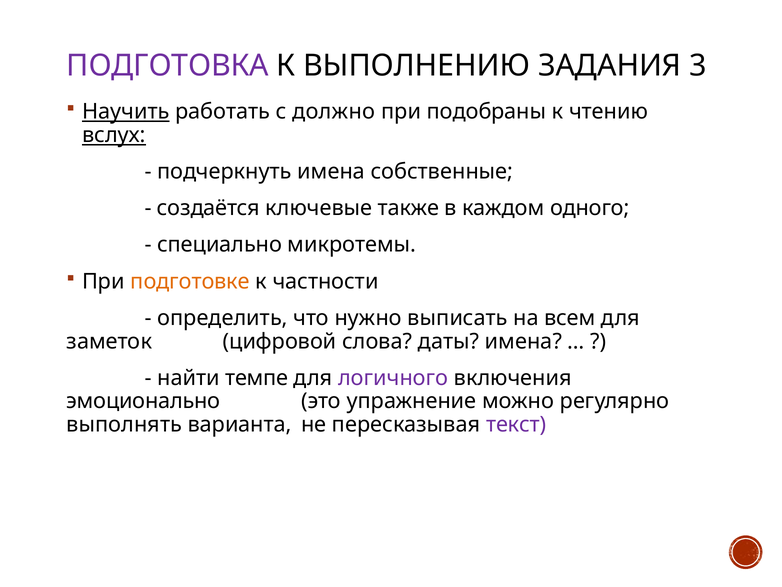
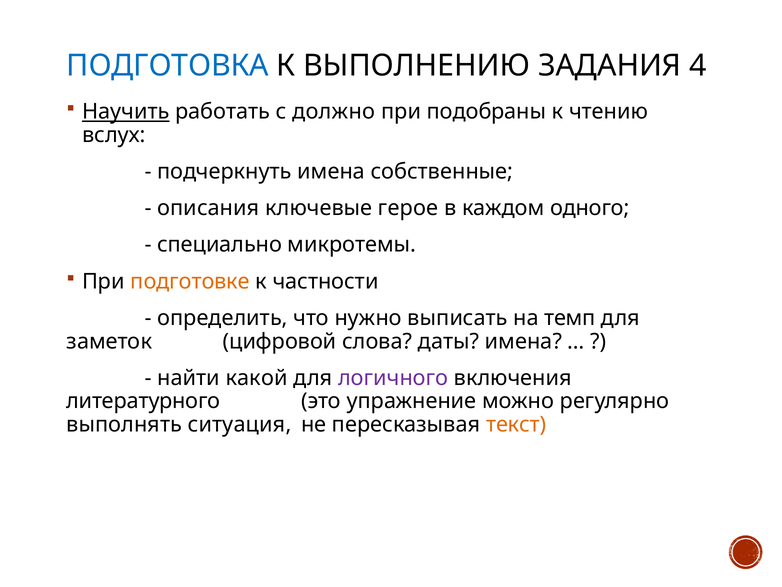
ПОДГОТОВКА colour: purple -> blue
3: 3 -> 4
вслух underline: present -> none
создаётся: создаётся -> описания
также: также -> герое
всем: всем -> темп
темпе: темпе -> какой
эмоционально: эмоционально -> литературного
варианта: варианта -> ситуация
текст colour: purple -> orange
